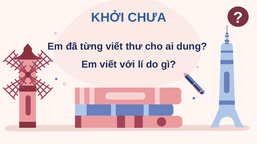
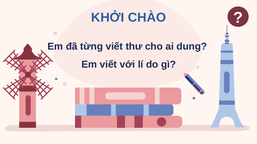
CHƯA: CHƯA -> CHÀO
